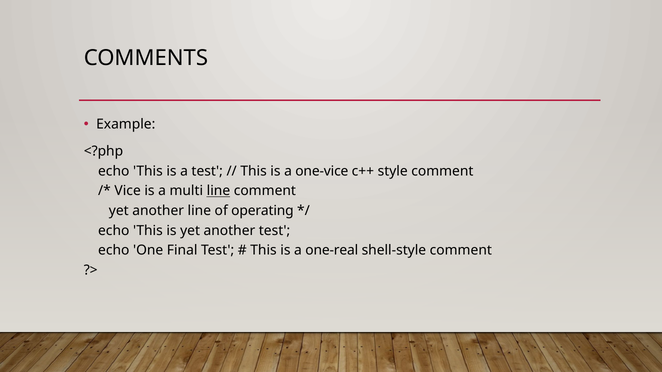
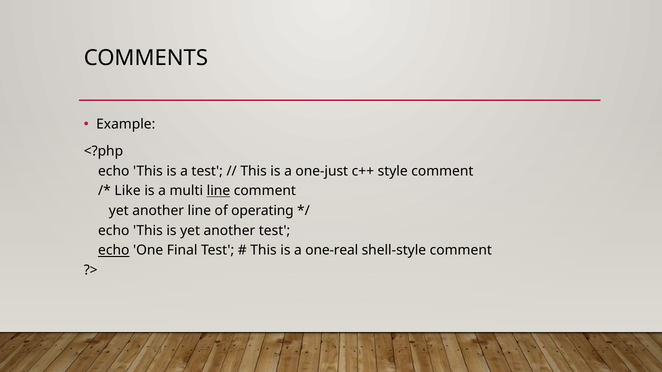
one-vice: one-vice -> one-just
Vice: Vice -> Like
echo at (114, 251) underline: none -> present
